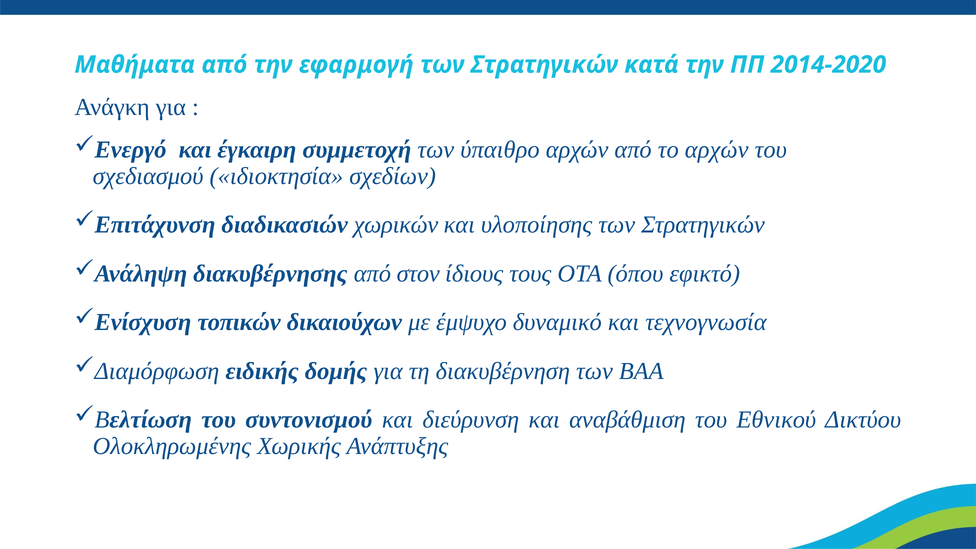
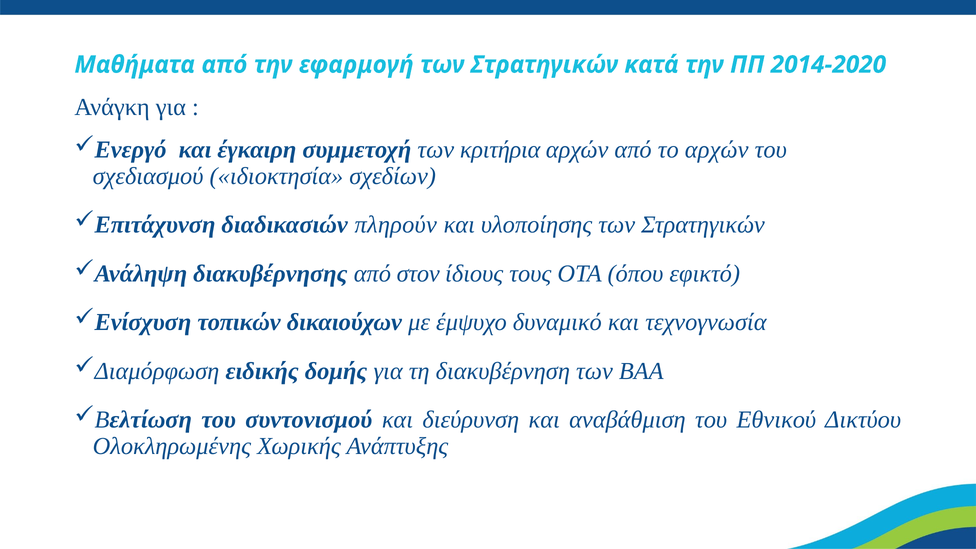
ύπαιθρο: ύπαιθρο -> κριτήρια
χωρικών: χωρικών -> πληρούν
